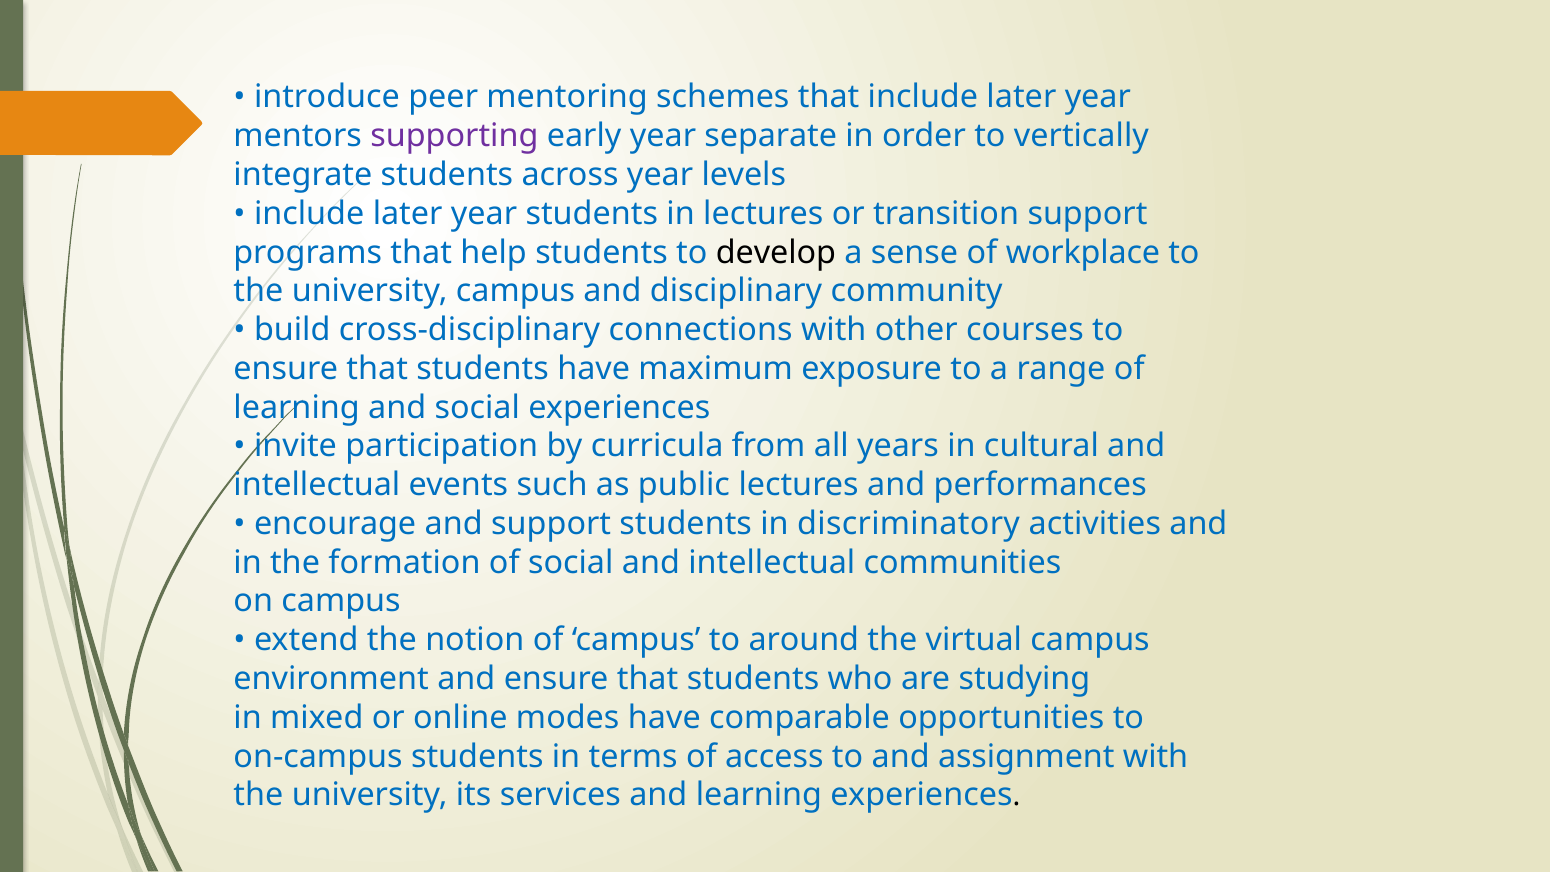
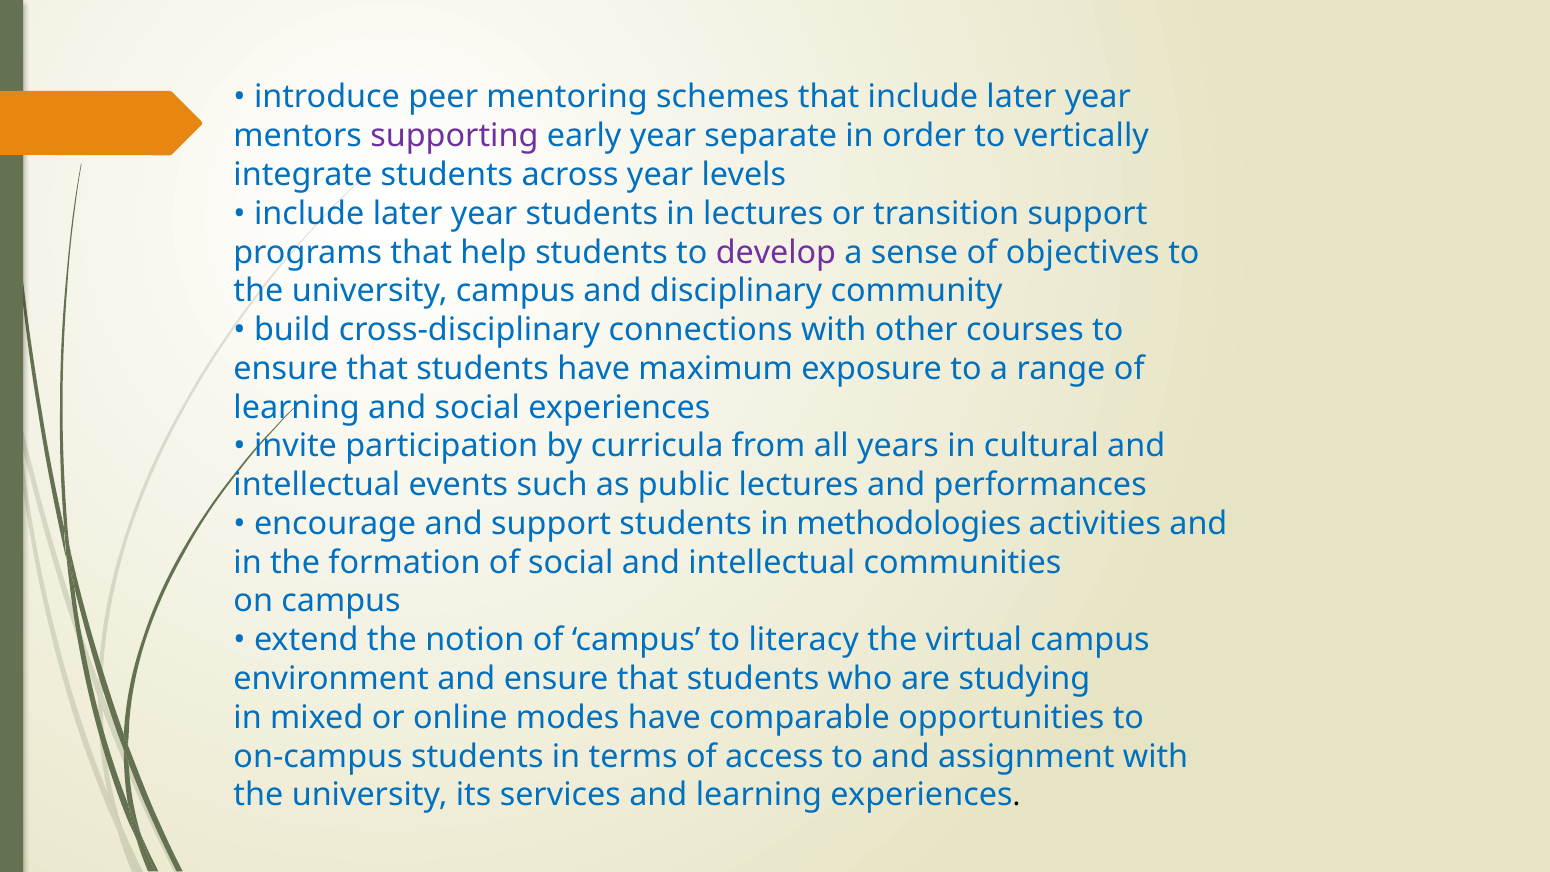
develop colour: black -> purple
workplace: workplace -> objectives
discriminatory: discriminatory -> methodologies
around: around -> literacy
